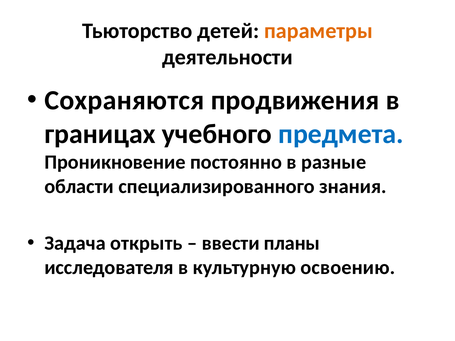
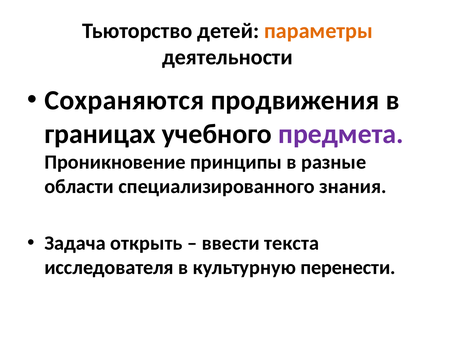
предмета colour: blue -> purple
постоянно: постоянно -> принципы
планы: планы -> текста
освоению: освоению -> перенести
